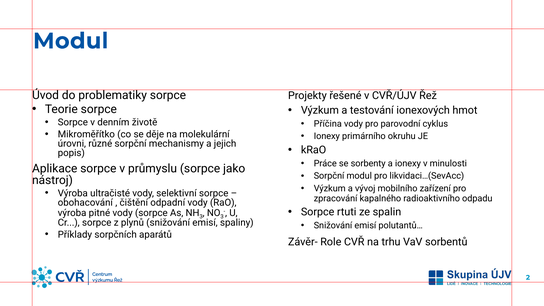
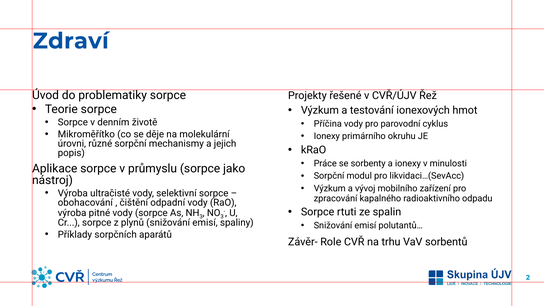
Modul at (71, 41): Modul -> Zdraví
